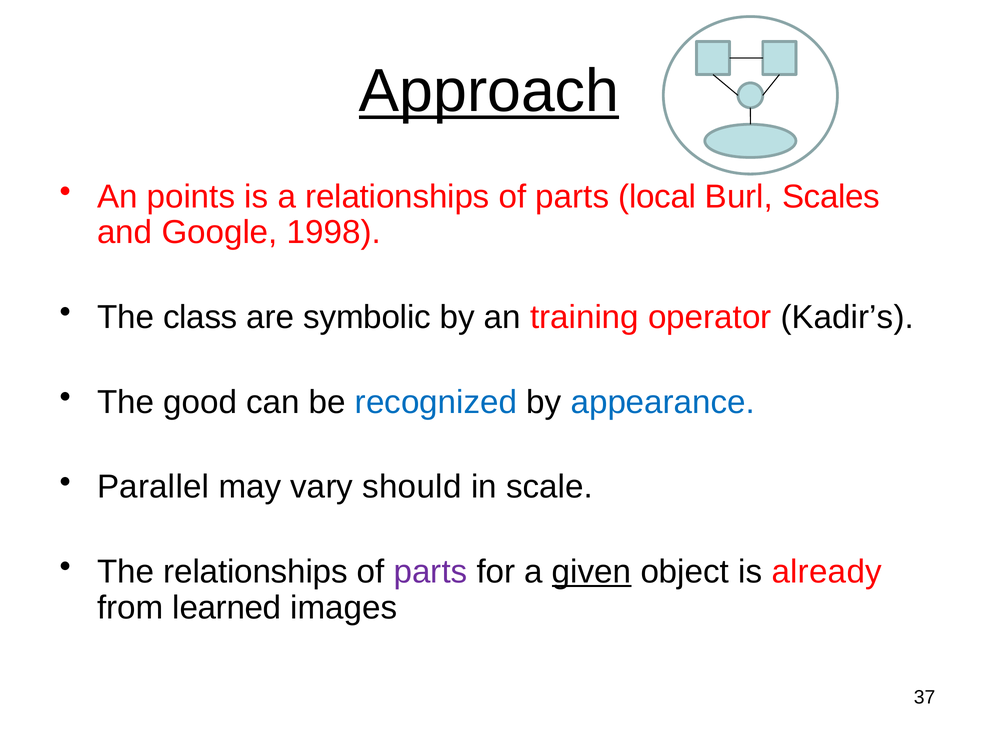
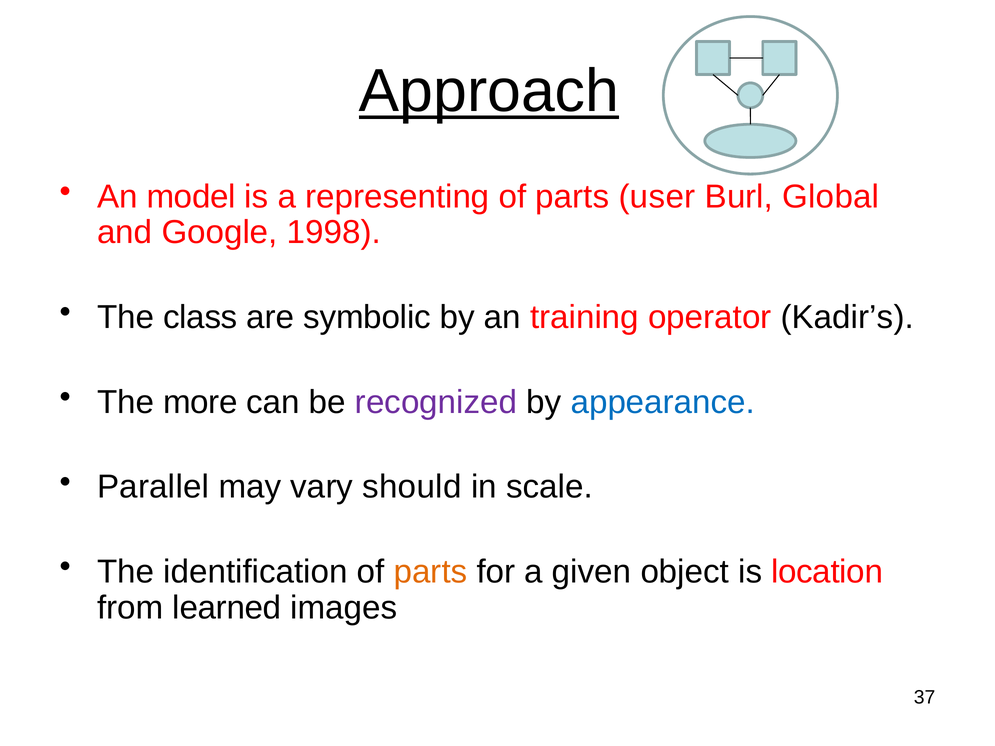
points: points -> model
a relationships: relationships -> representing
local: local -> user
Scales: Scales -> Global
good: good -> more
recognized colour: blue -> purple
The relationships: relationships -> identification
parts at (430, 572) colour: purple -> orange
given underline: present -> none
already: already -> location
